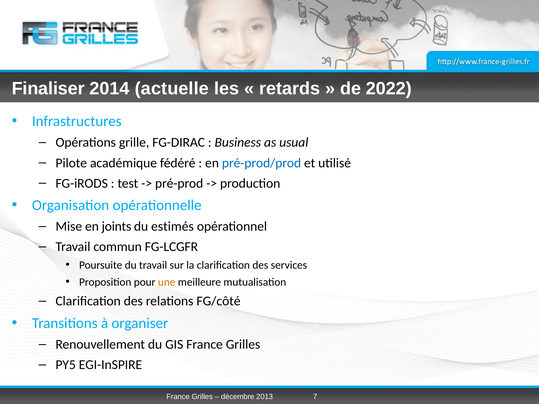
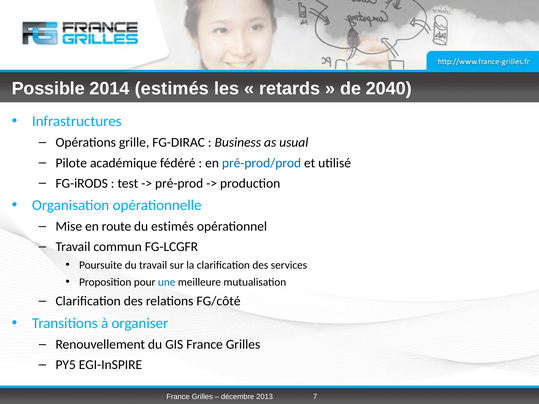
Finaliser: Finaliser -> Possible
2014 actuelle: actuelle -> estimés
2022: 2022 -> 2040
joints: joints -> route
une colour: orange -> blue
